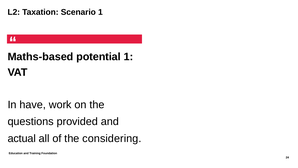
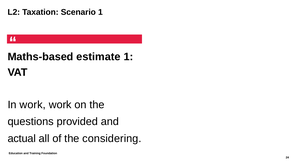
potential: potential -> estimate
In have: have -> work
